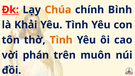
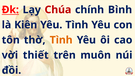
Chúa colour: orange -> red
Khải: Khải -> Kiên
phán: phán -> thiết
